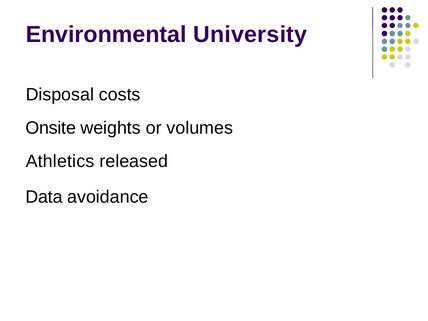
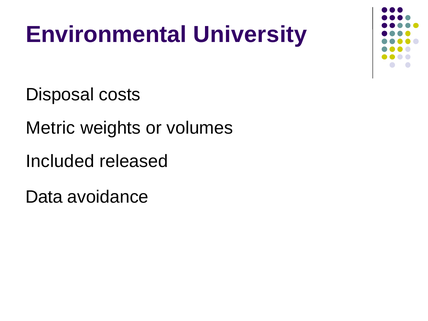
Onsite: Onsite -> Metric
Athletics: Athletics -> Included
